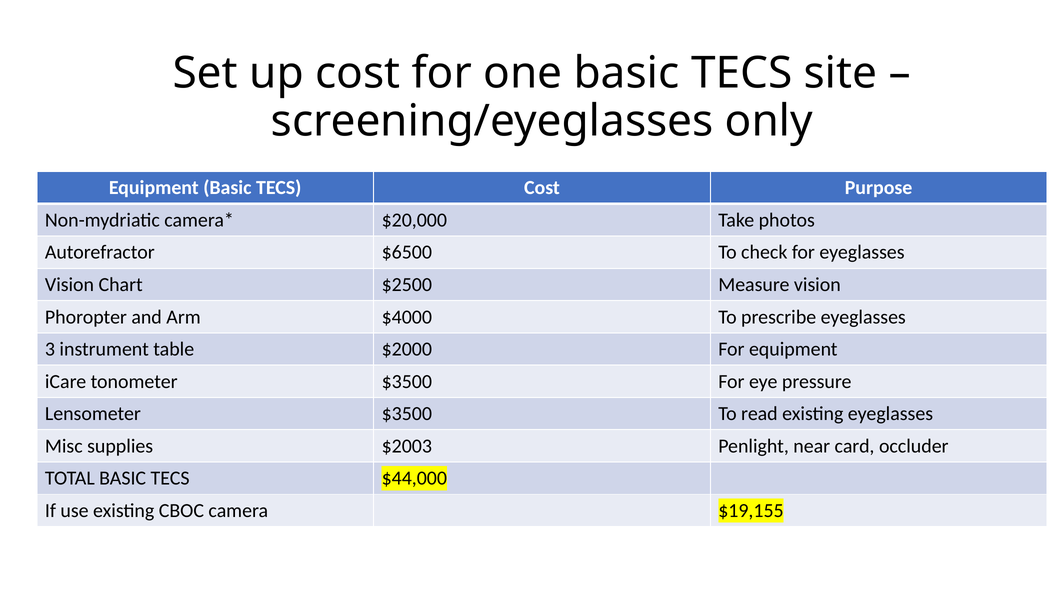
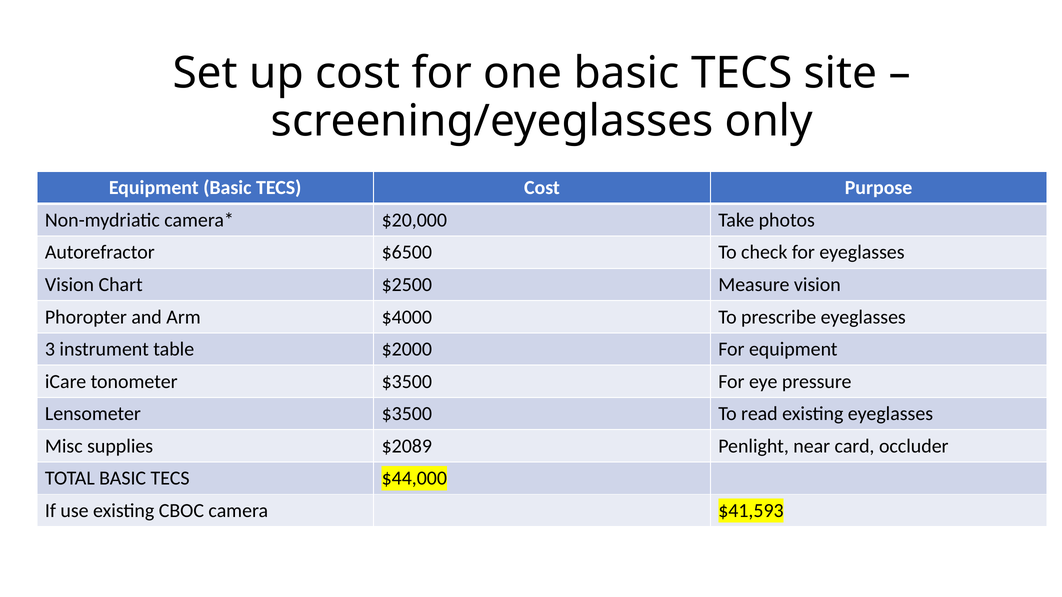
$2003: $2003 -> $2089
$19,155: $19,155 -> $41,593
